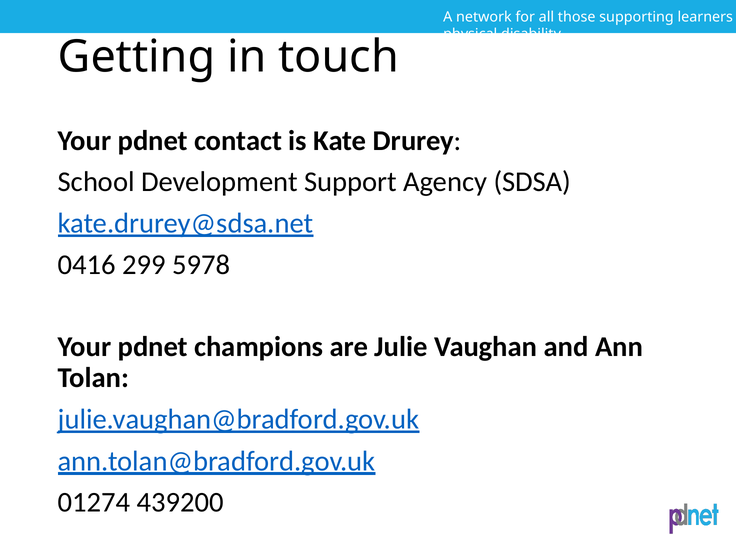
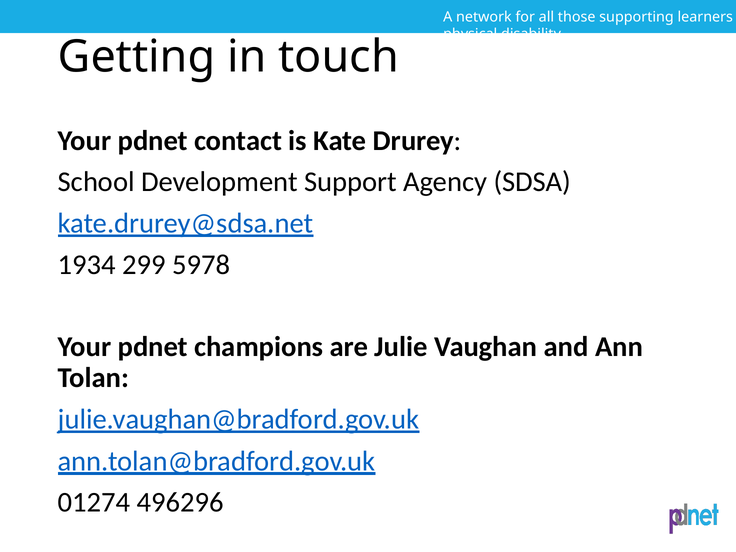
0416: 0416 -> 1934
439200: 439200 -> 496296
